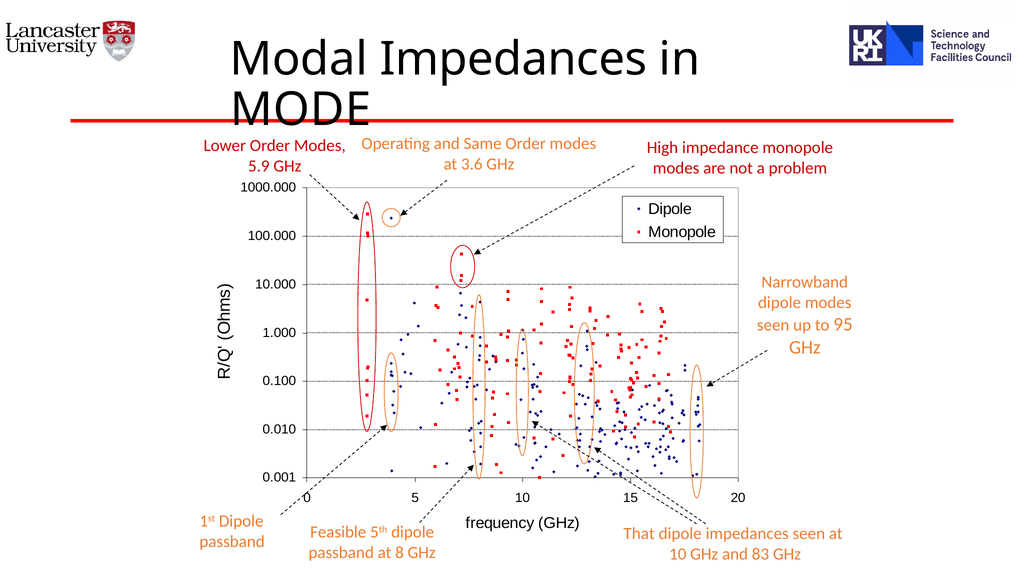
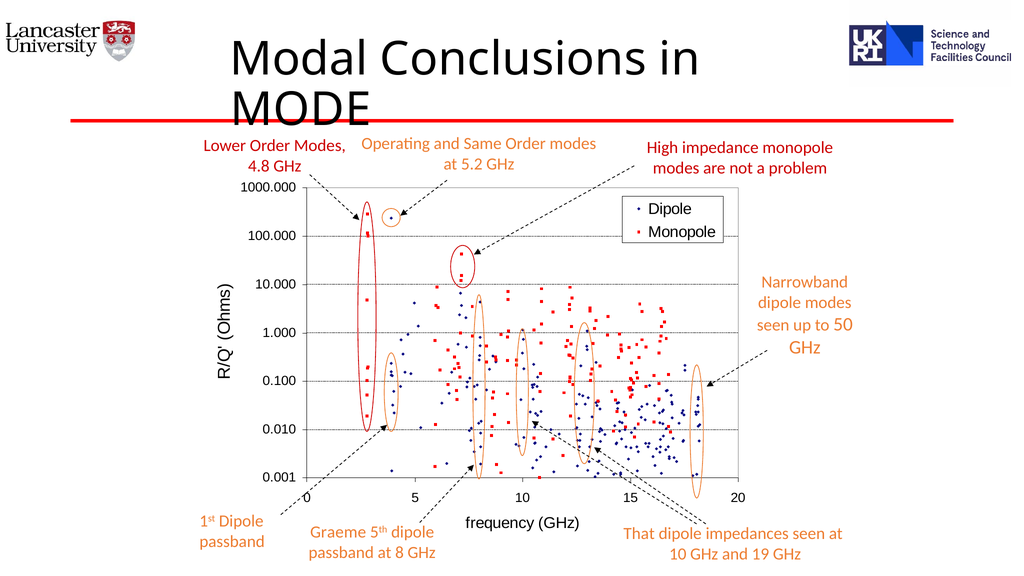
Modal Impedances: Impedances -> Conclusions
3.6: 3.6 -> 5.2
5.9: 5.9 -> 4.8
95: 95 -> 50
Feasible: Feasible -> Graeme
83: 83 -> 19
